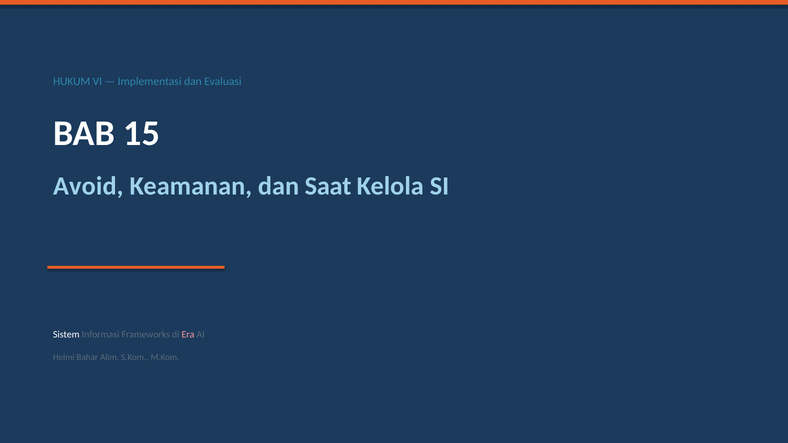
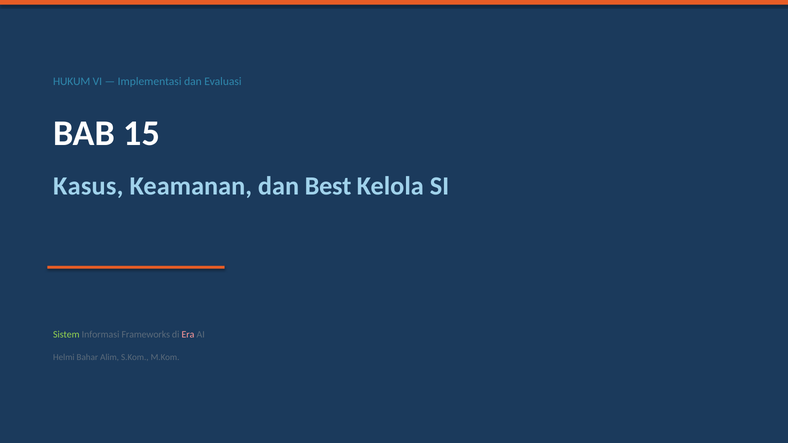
Avoid: Avoid -> Kasus
Saat: Saat -> Best
Sistem colour: white -> light green
